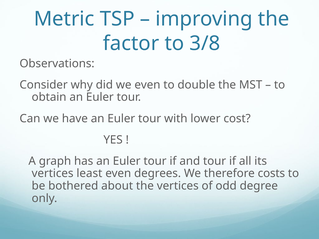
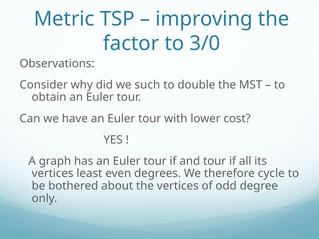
3/8: 3/8 -> 3/0
we even: even -> such
costs: costs -> cycle
